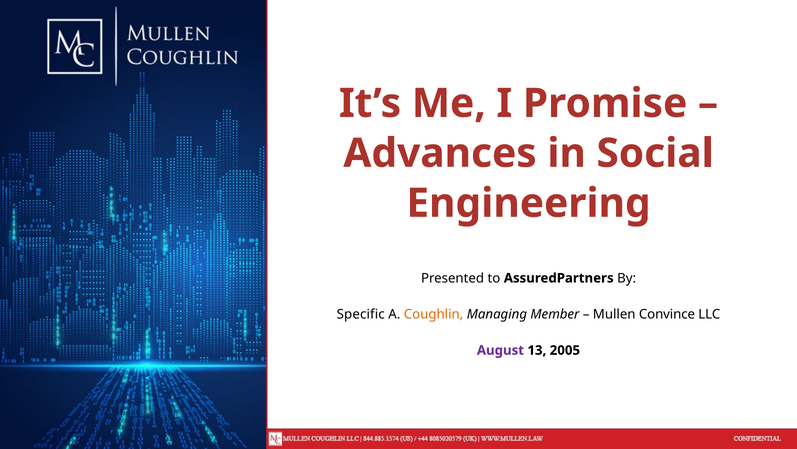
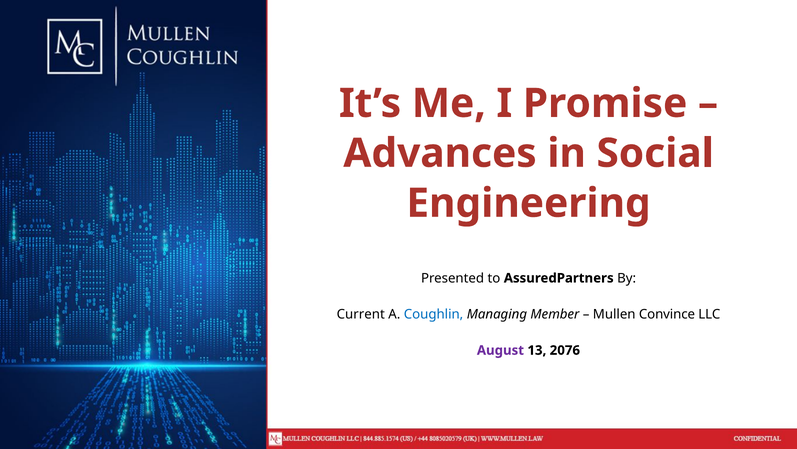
Specific: Specific -> Current
Coughlin colour: orange -> blue
2005: 2005 -> 2076
